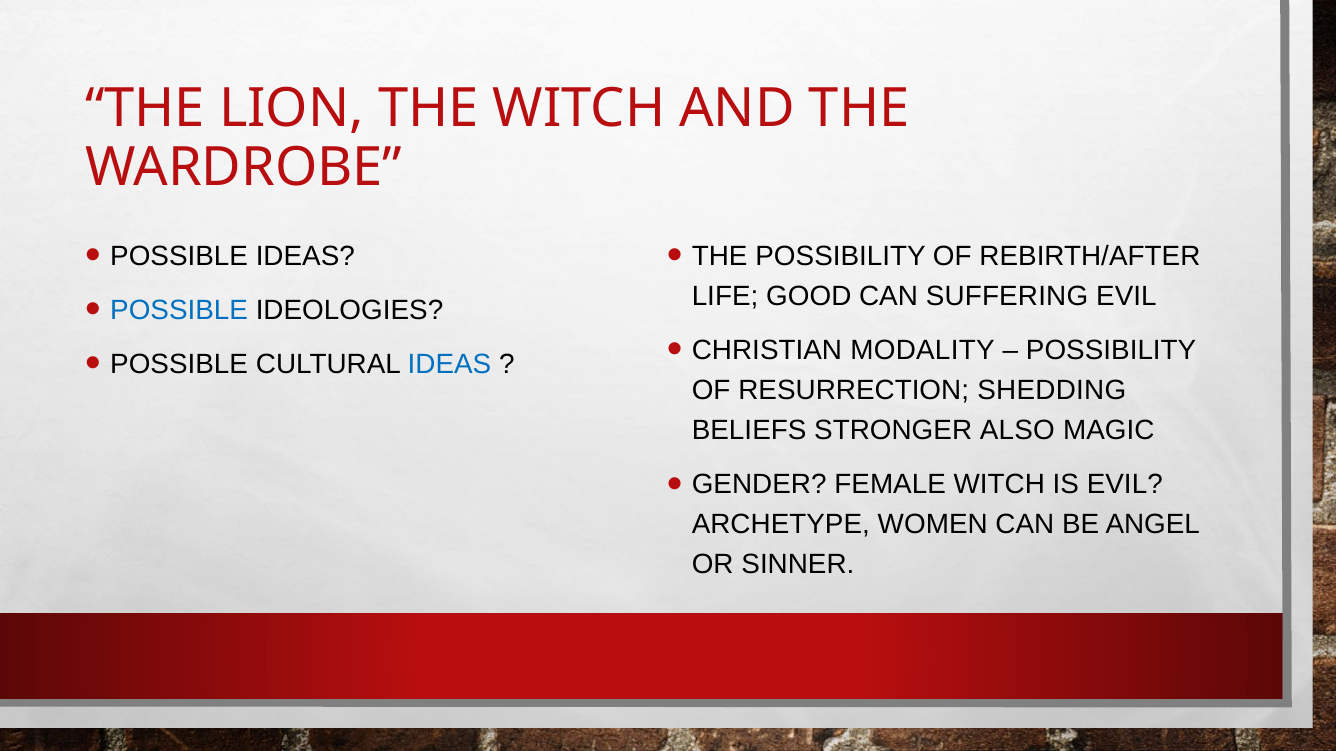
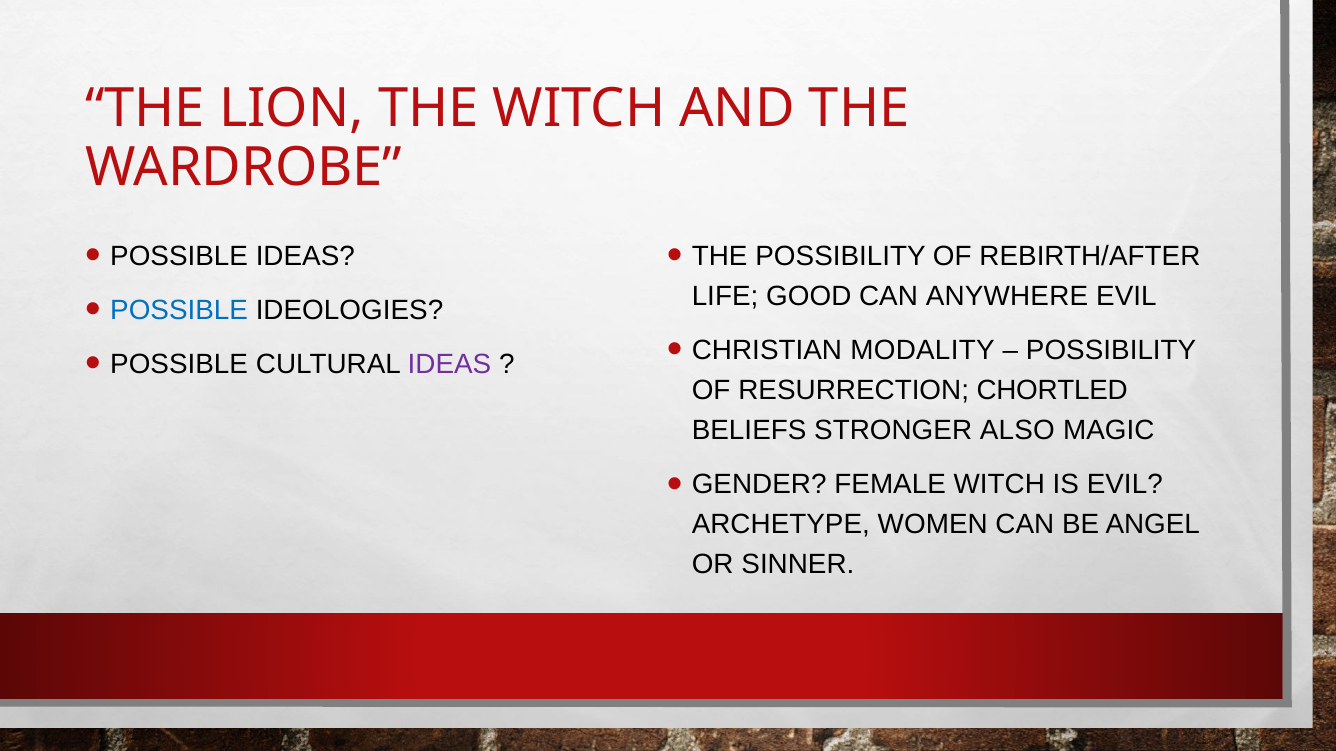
SUFFERING: SUFFERING -> ANYWHERE
IDEAS at (449, 364) colour: blue -> purple
SHEDDING: SHEDDING -> CHORTLED
